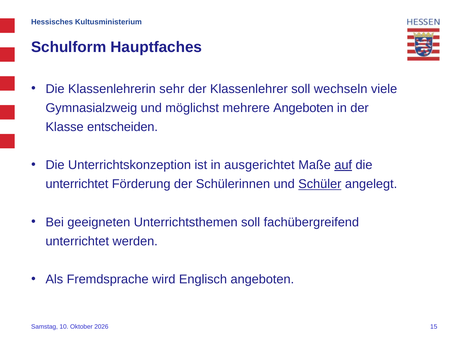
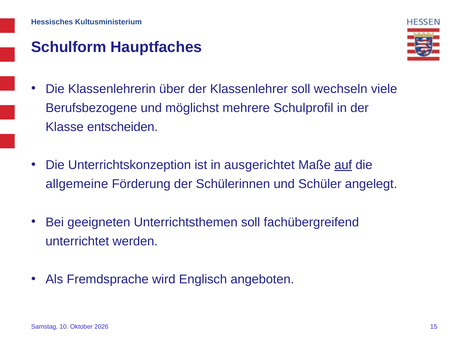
sehr: sehr -> über
Gymnasialzweig: Gymnasialzweig -> Berufsbezogene
mehrere Angeboten: Angeboten -> Schulprofil
unterrichtet at (77, 184): unterrichtet -> allgemeine
Schüler underline: present -> none
